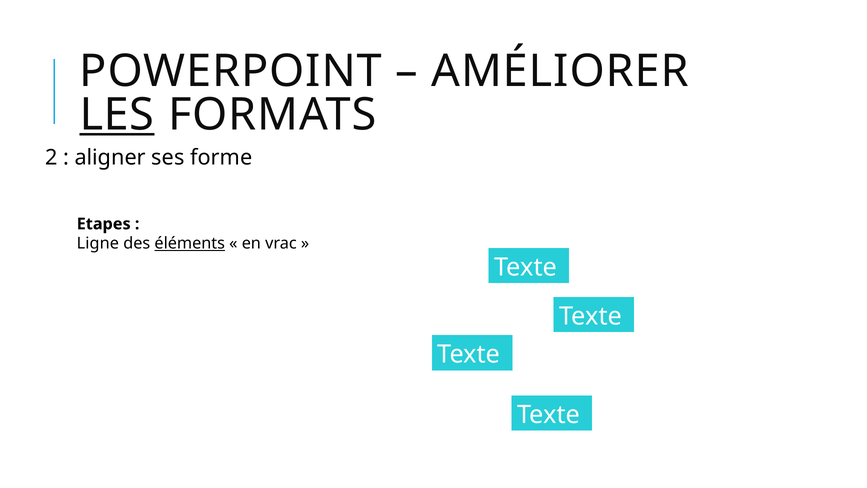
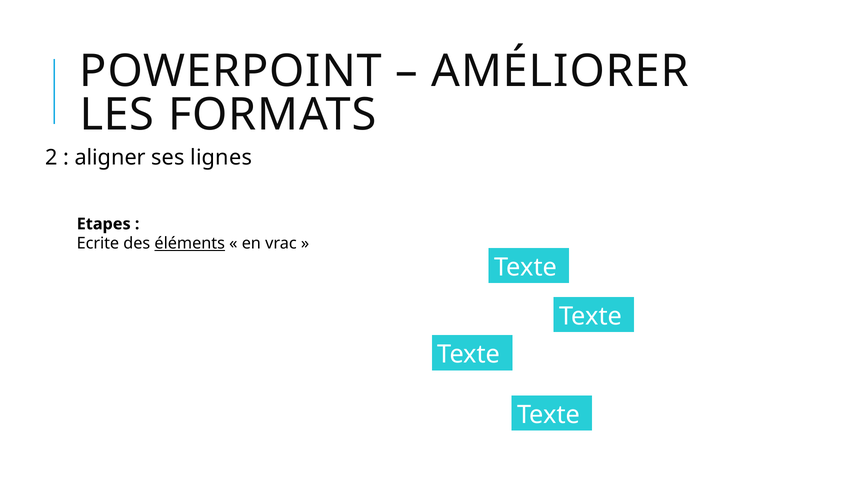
LES underline: present -> none
forme: forme -> lignes
Ligne: Ligne -> Ecrite
